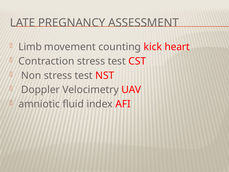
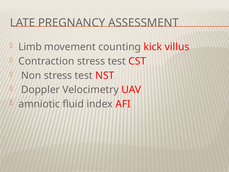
heart: heart -> villus
